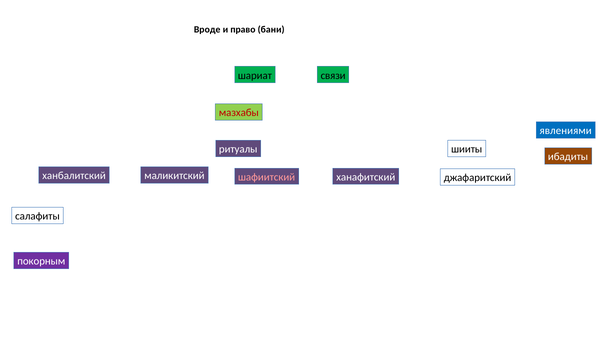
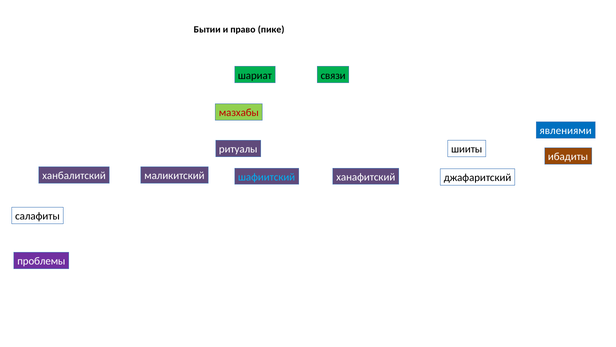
Вроде: Вроде -> Бытии
бани: бани -> пике
шафиитский colour: pink -> light blue
покорным: покорным -> проблемы
